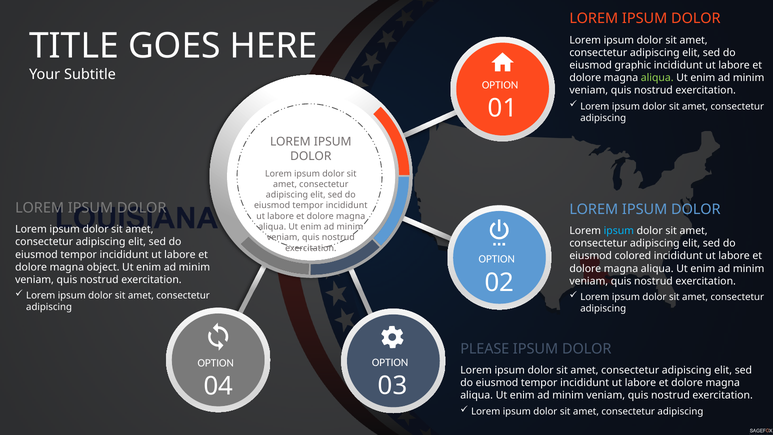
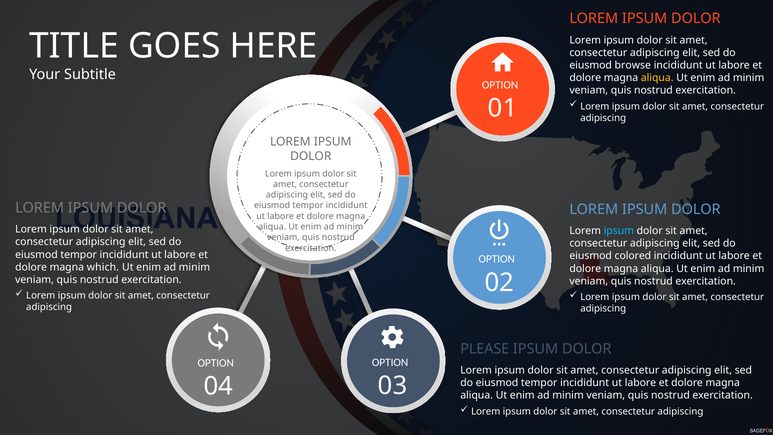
graphic: graphic -> browse
aliqua at (657, 78) colour: light green -> yellow
object: object -> which
